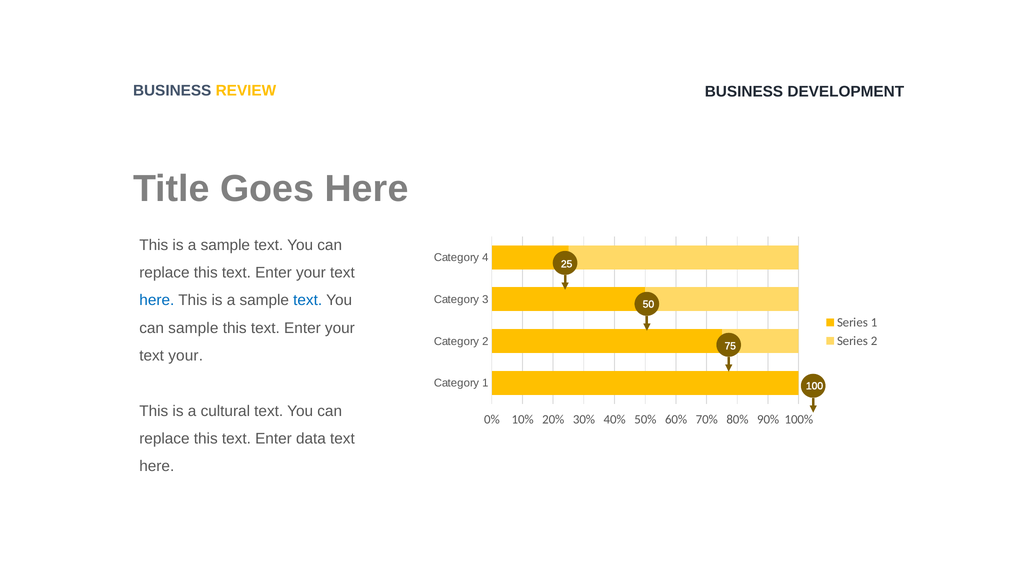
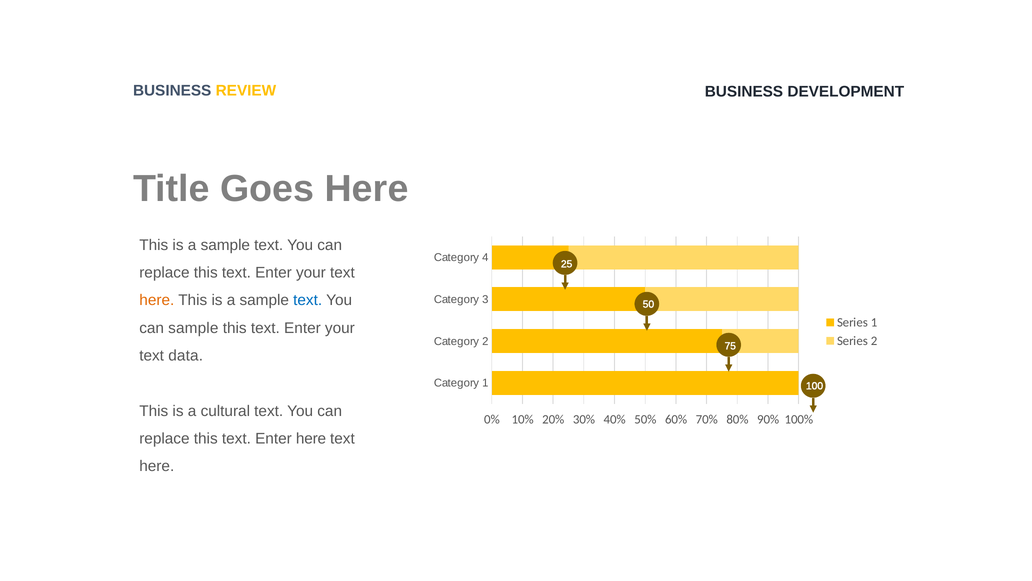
here at (157, 300) colour: blue -> orange
text your: your -> data
Enter data: data -> here
